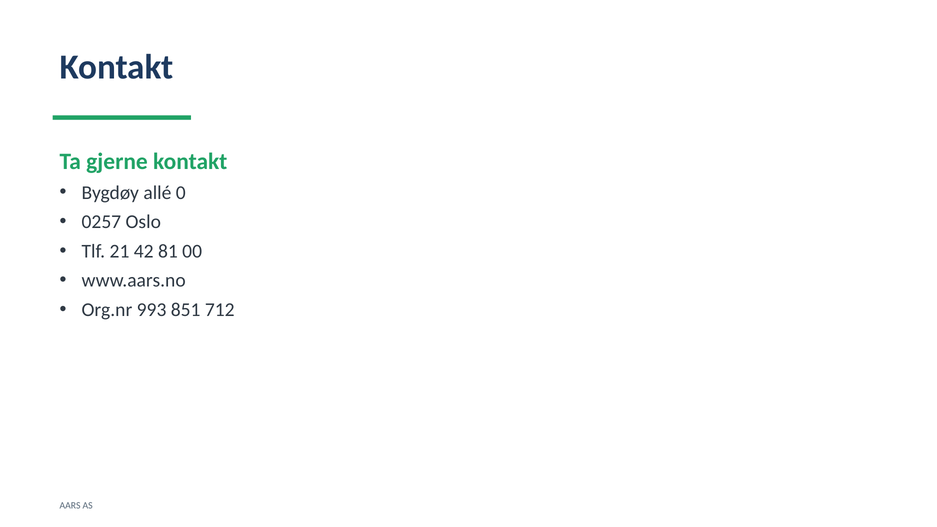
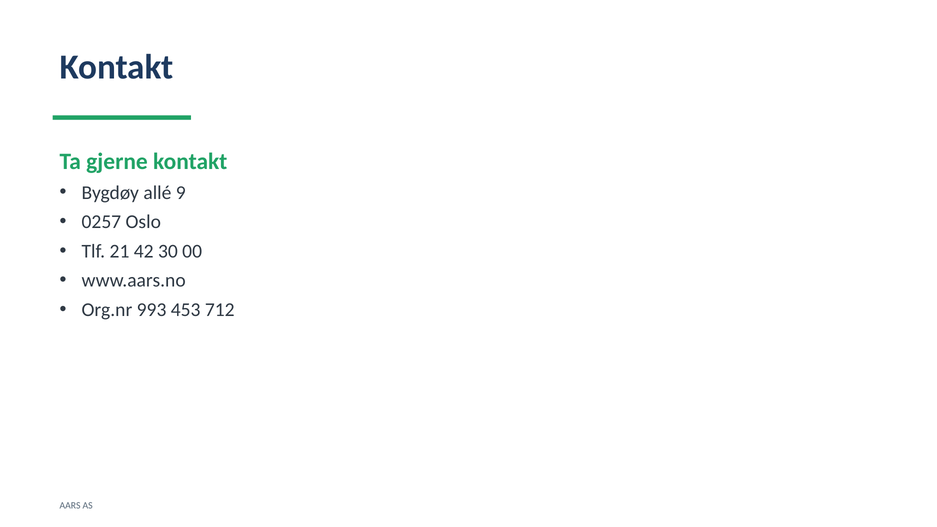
0: 0 -> 9
81: 81 -> 30
851: 851 -> 453
